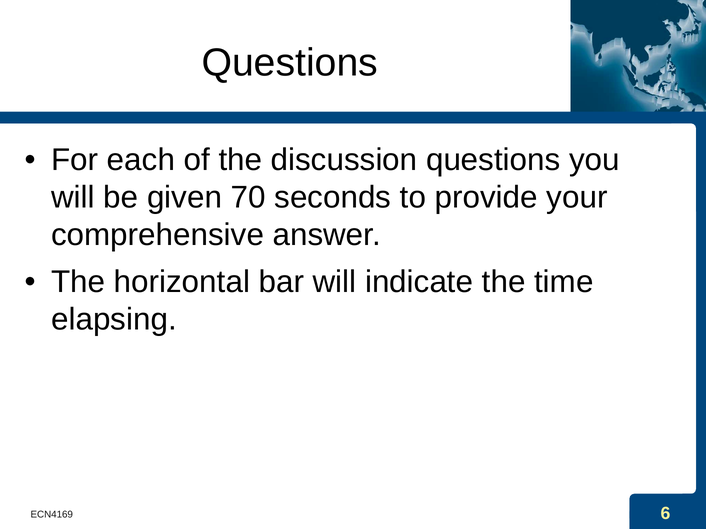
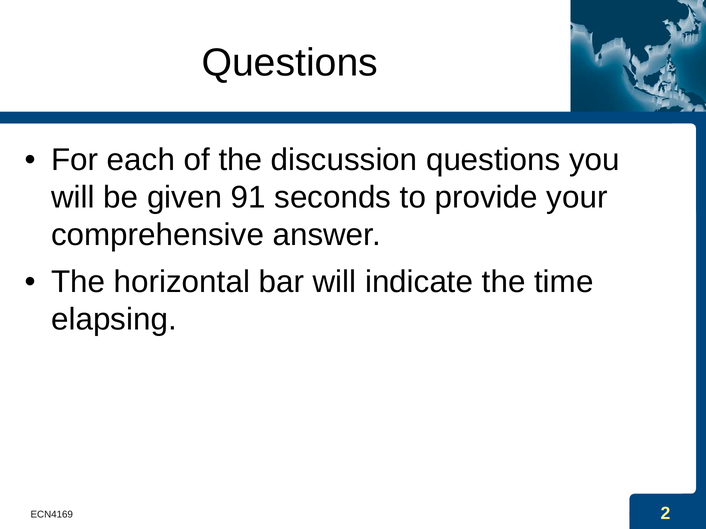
70: 70 -> 91
6: 6 -> 2
